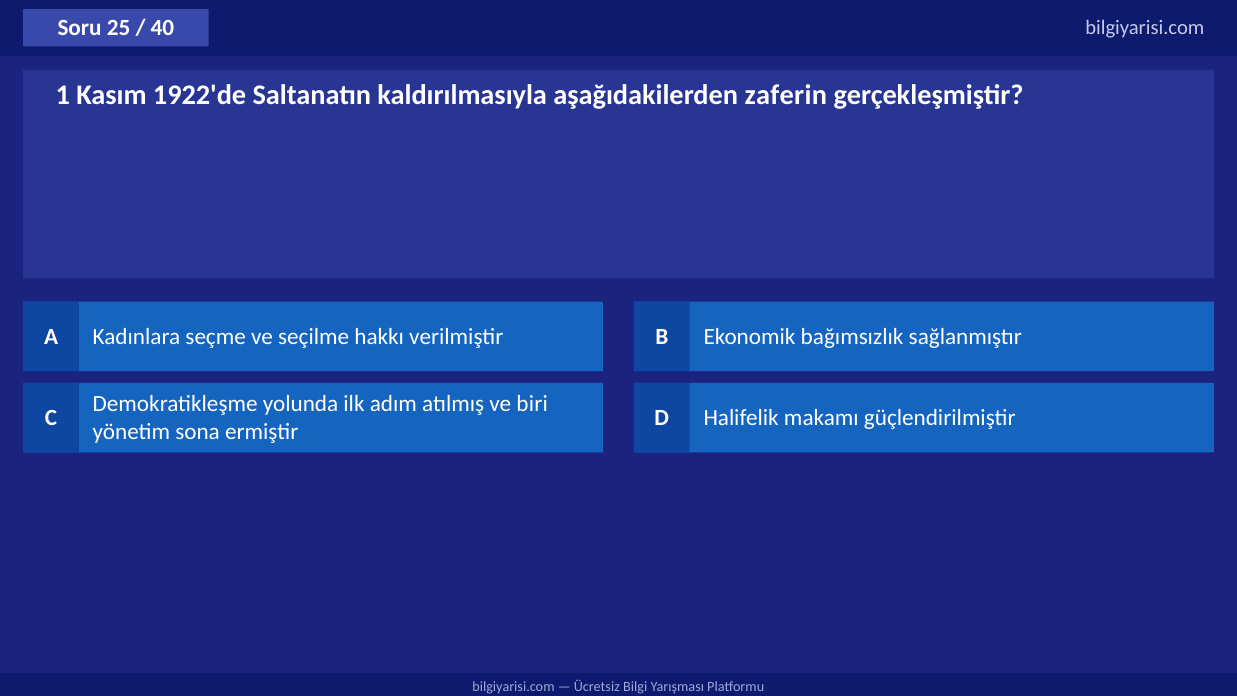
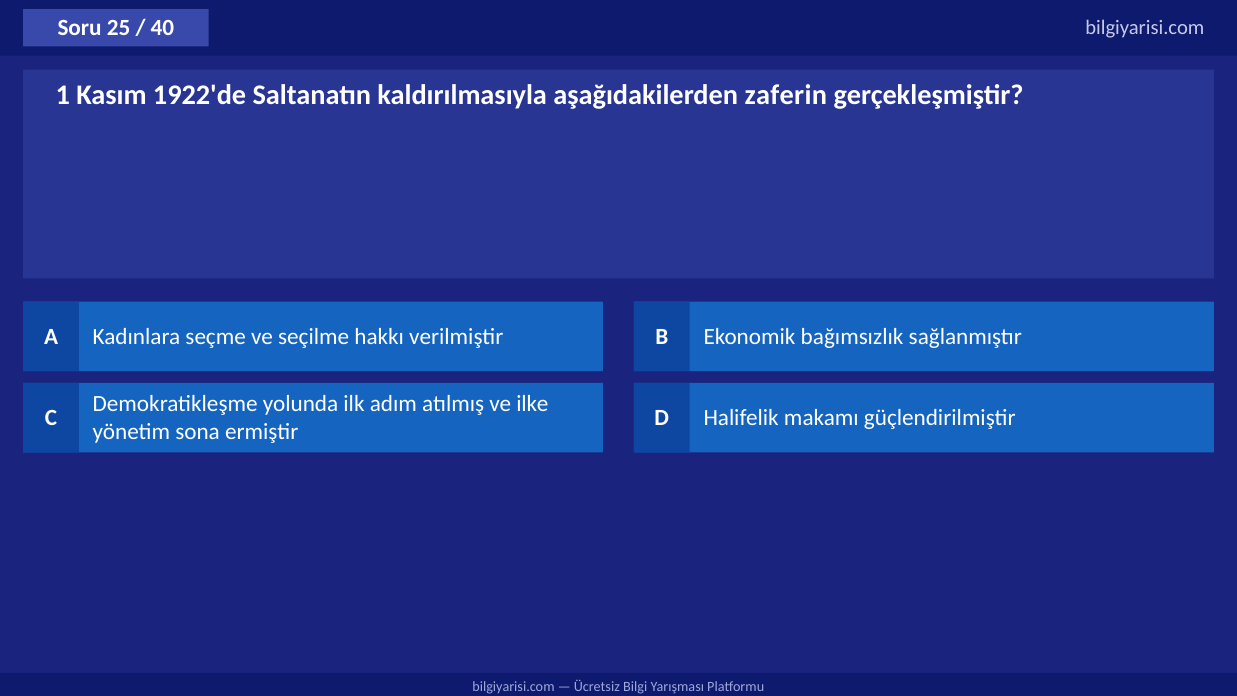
biri: biri -> ilke
